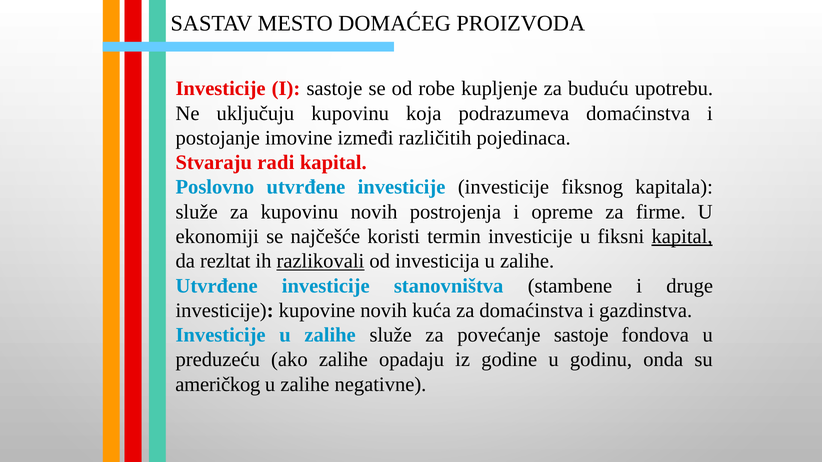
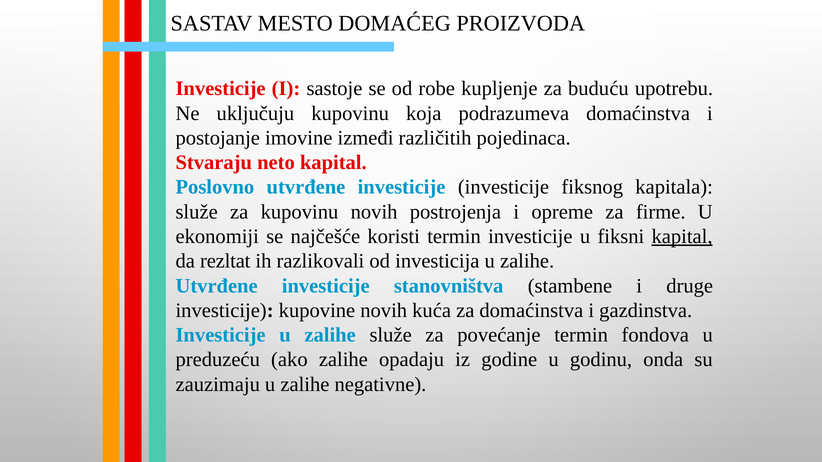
radi: radi -> neto
razlikovali underline: present -> none
povećanje sastoje: sastoje -> termin
američkog: američkog -> zauzimaju
